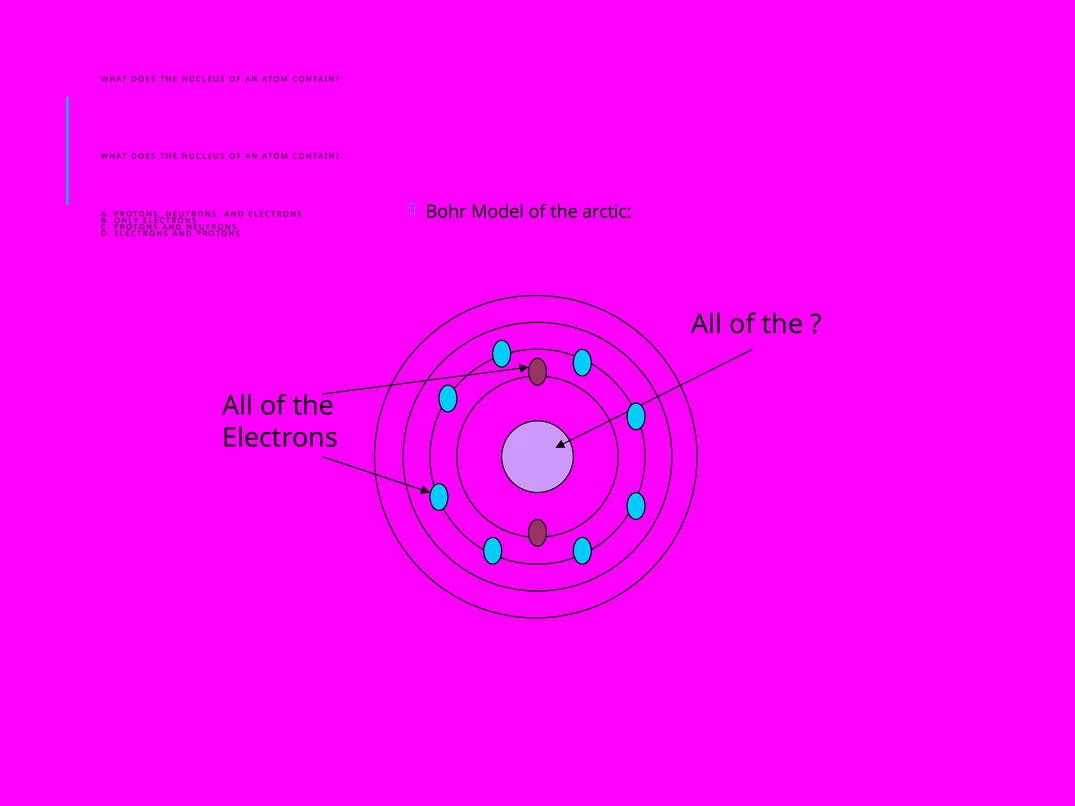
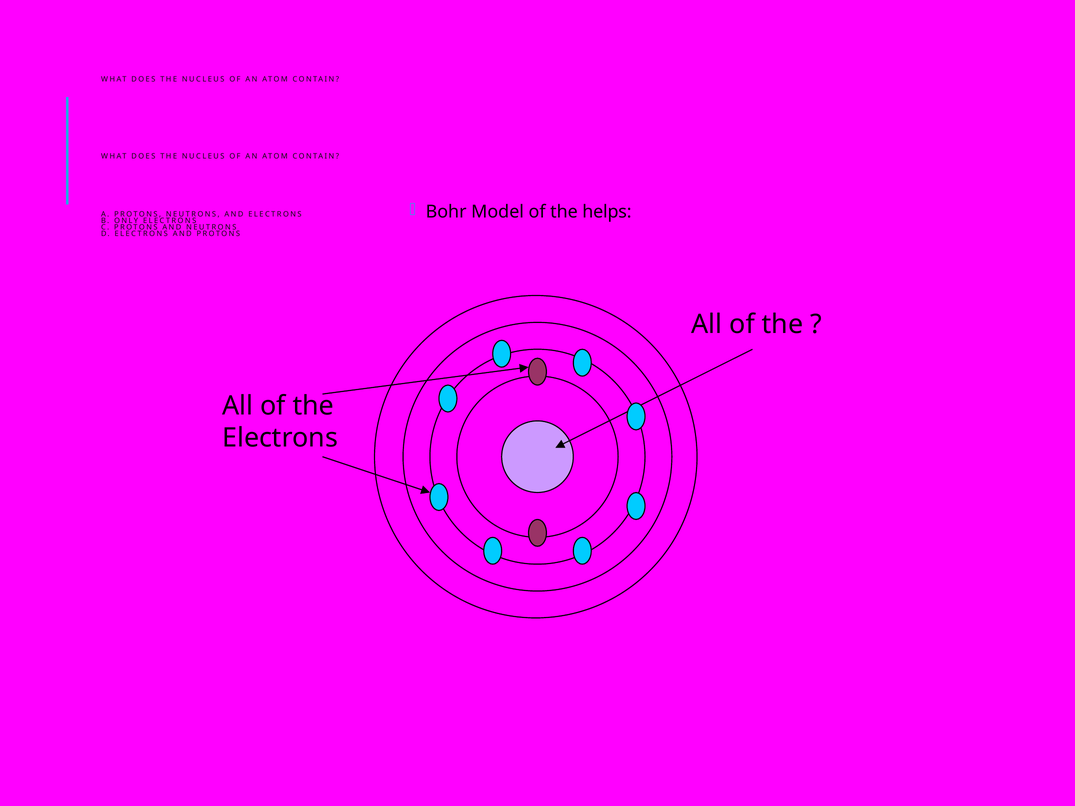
arctic: arctic -> helps
